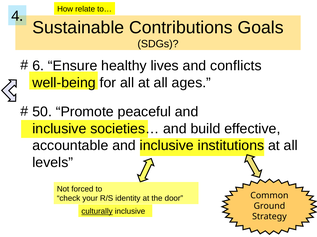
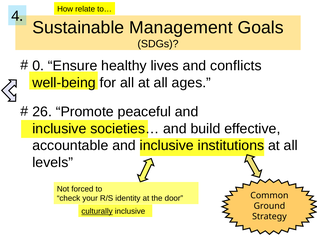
Contributions: Contributions -> Management
6: 6 -> 0
50: 50 -> 26
